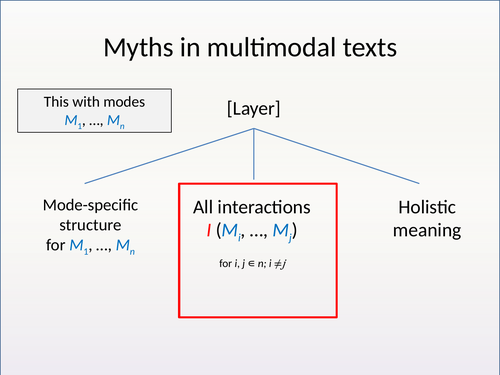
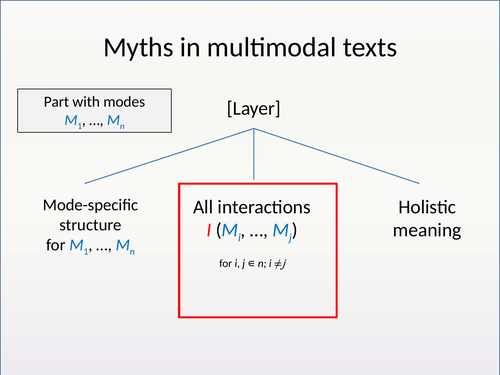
This: This -> Part
